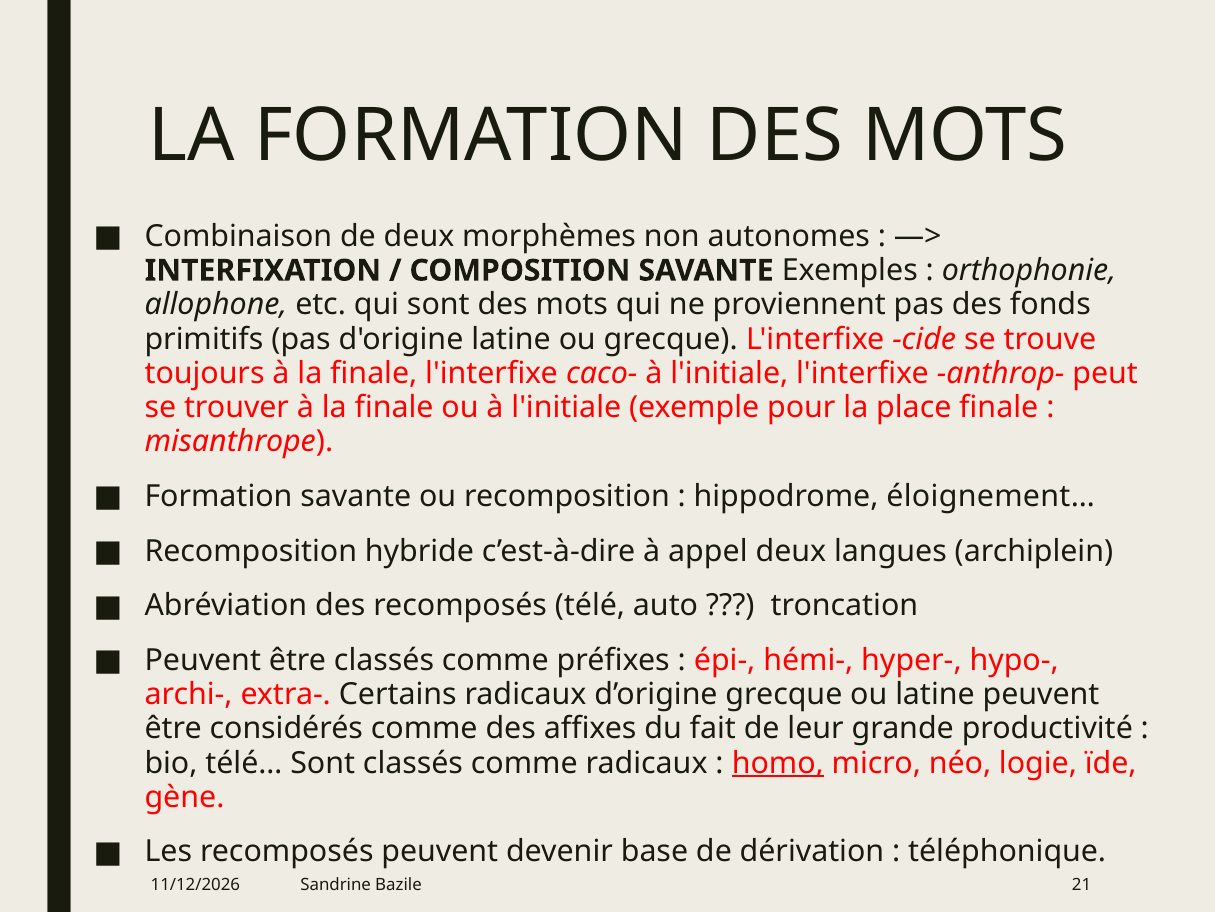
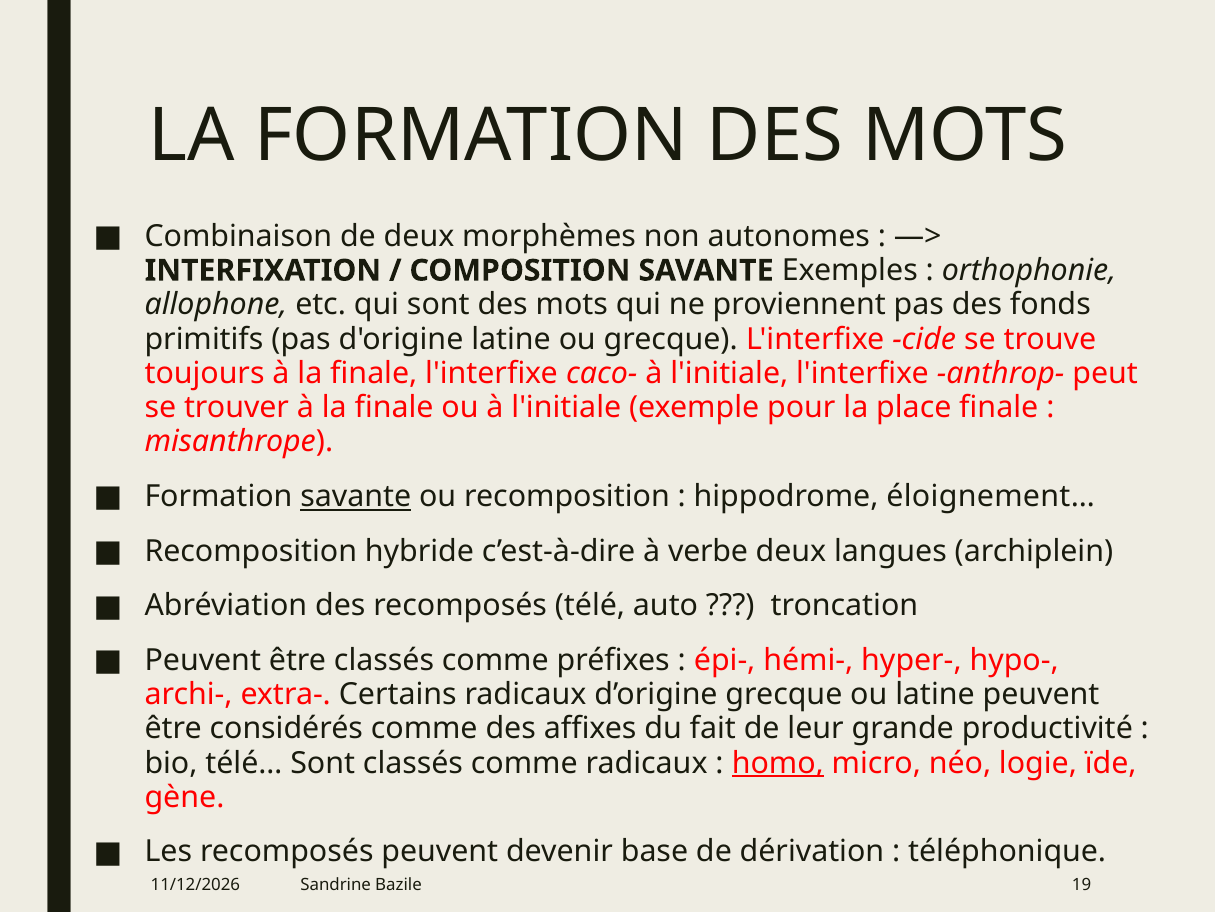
savante at (356, 496) underline: none -> present
appel: appel -> verbe
21: 21 -> 19
